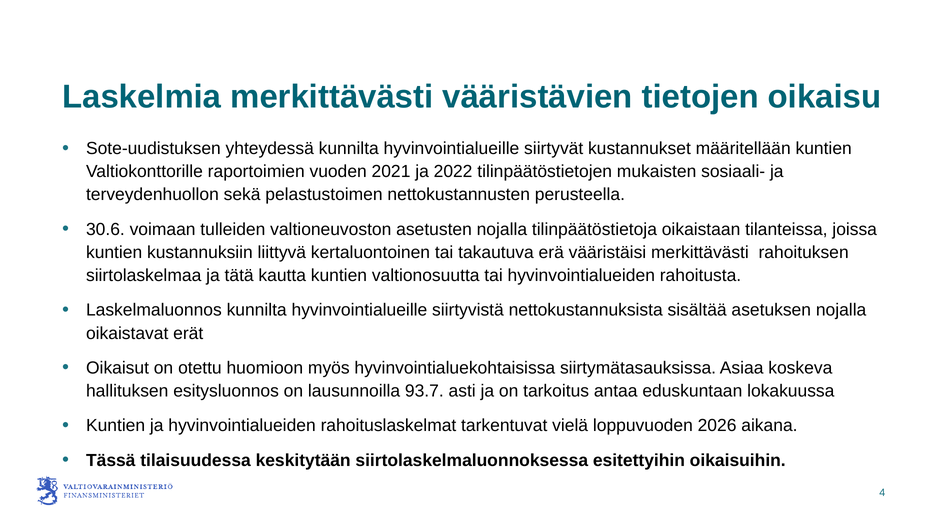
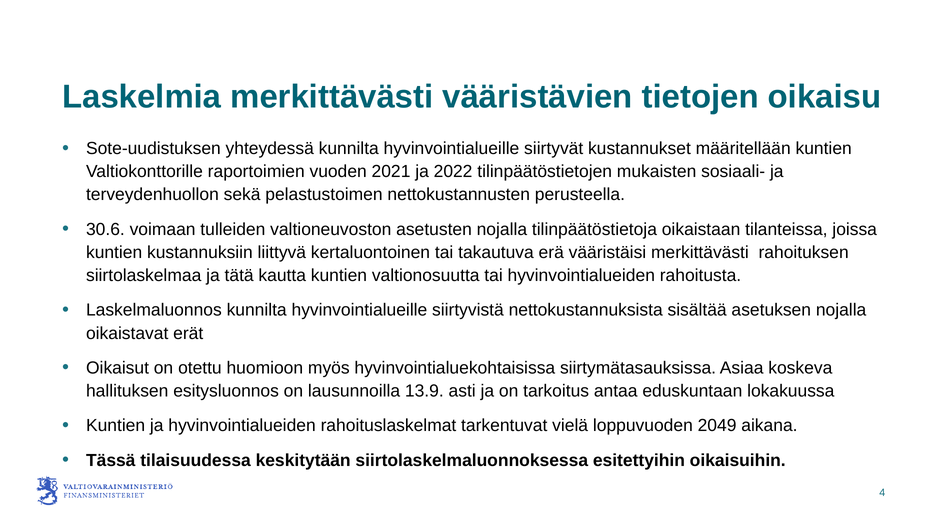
93.7: 93.7 -> 13.9
2026: 2026 -> 2049
